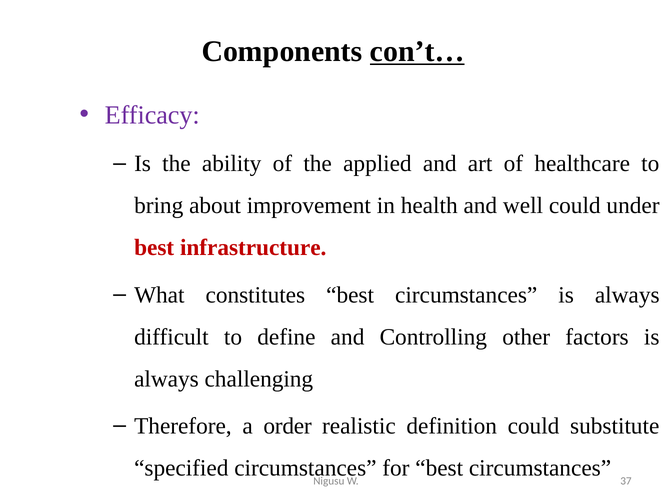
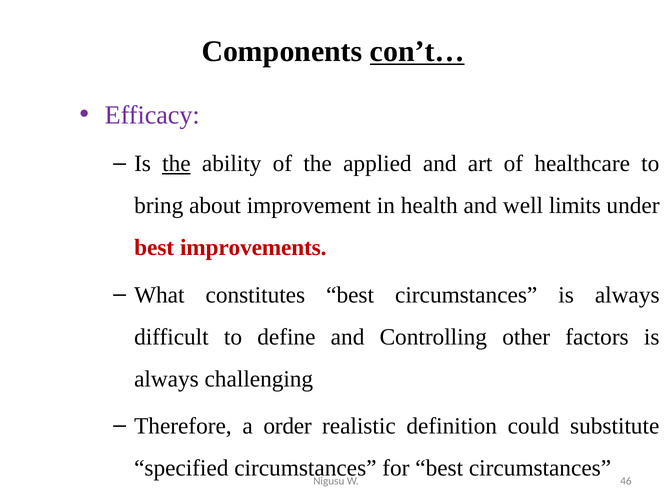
the at (176, 164) underline: none -> present
well could: could -> limits
infrastructure: infrastructure -> improvements
37: 37 -> 46
